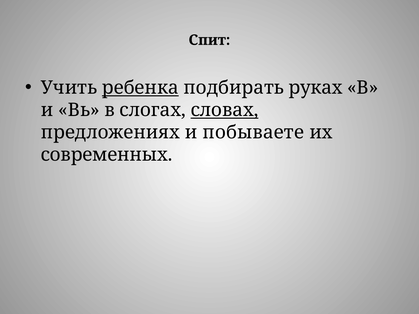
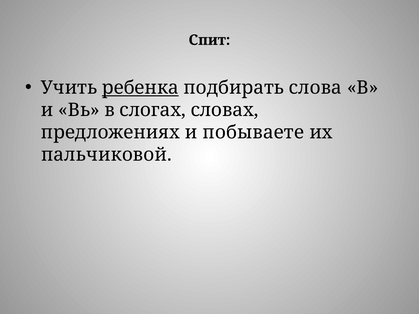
руках: руках -> слова
словах underline: present -> none
современных: современных -> пальчиковой
